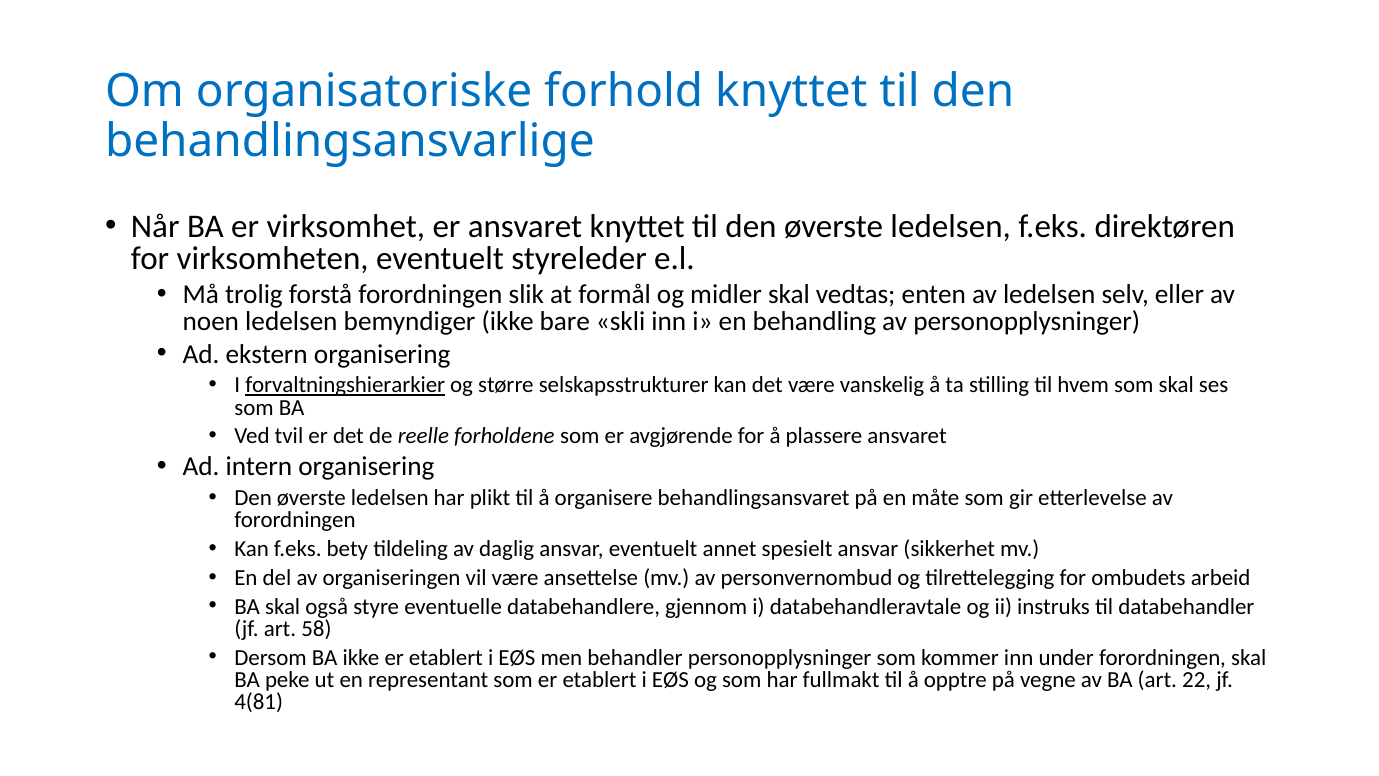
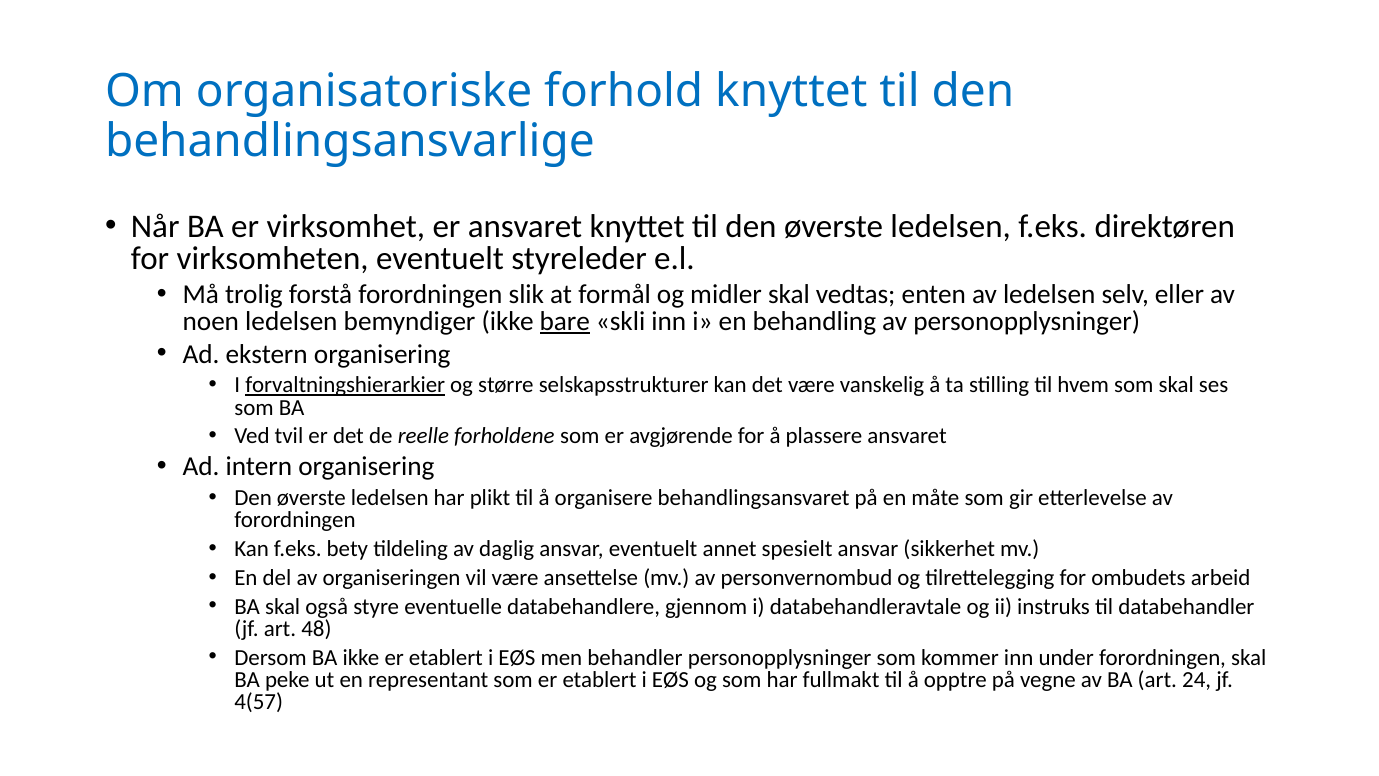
bare underline: none -> present
58: 58 -> 48
22: 22 -> 24
4(81: 4(81 -> 4(57
